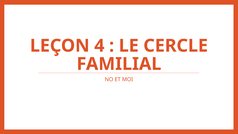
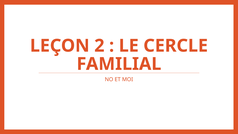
4: 4 -> 2
